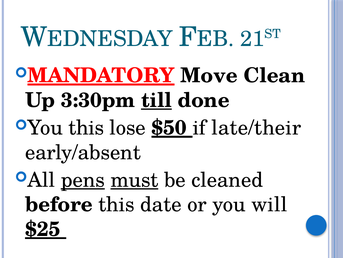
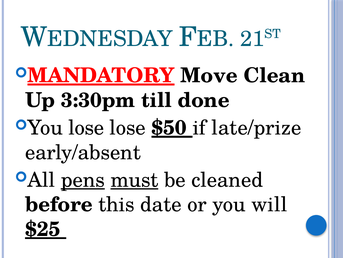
till underline: present -> none
this at (86, 127): this -> lose
late/their: late/their -> late/prize
